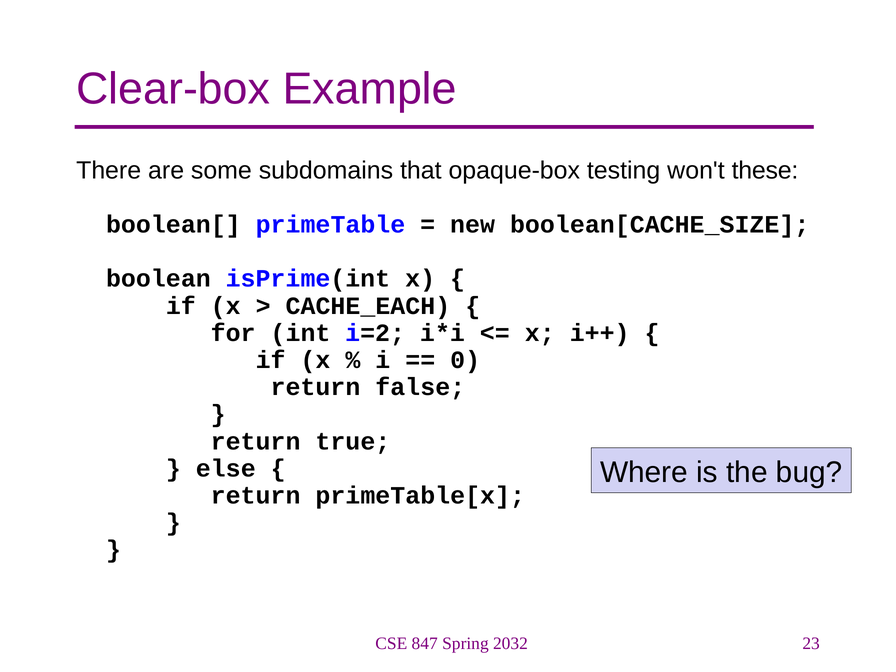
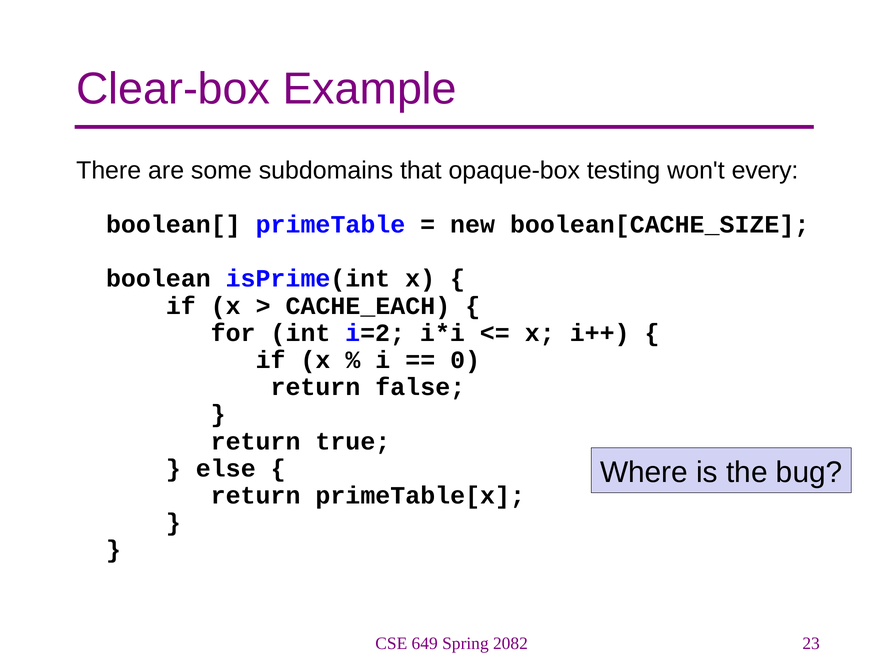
these: these -> every
847: 847 -> 649
2032: 2032 -> 2082
